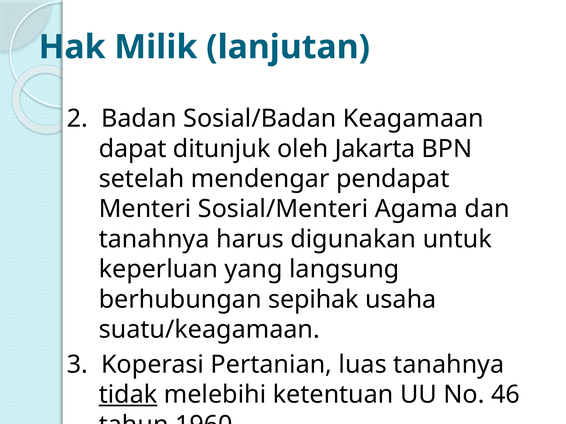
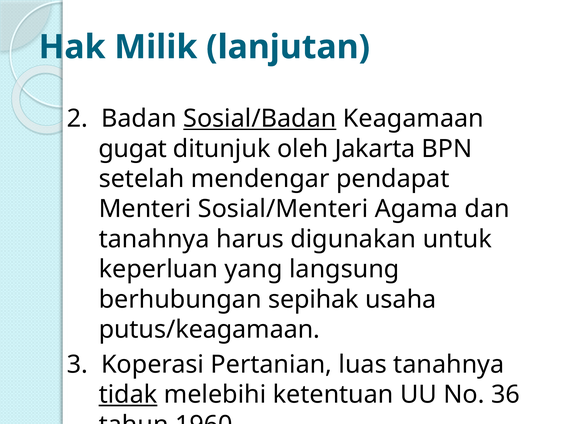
Sosial/Badan underline: none -> present
dapat: dapat -> gugat
suatu/keagamaan: suatu/keagamaan -> putus/keagamaan
46: 46 -> 36
